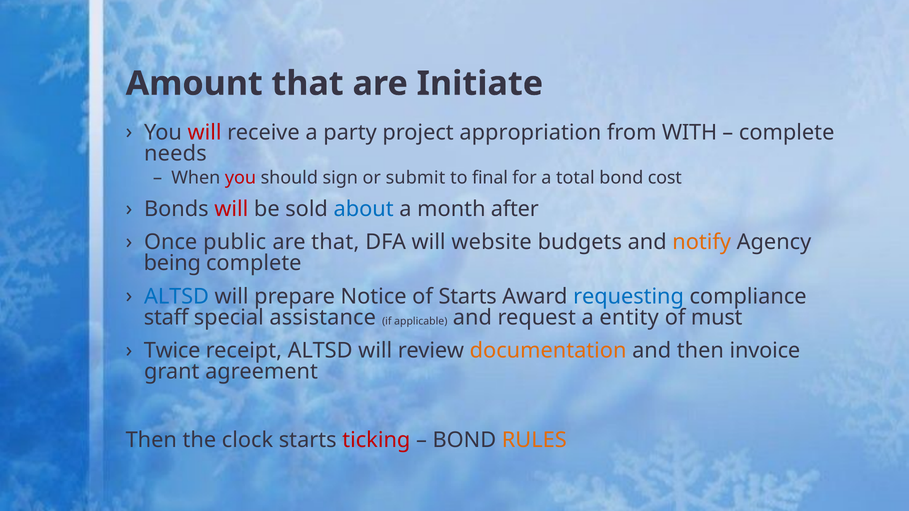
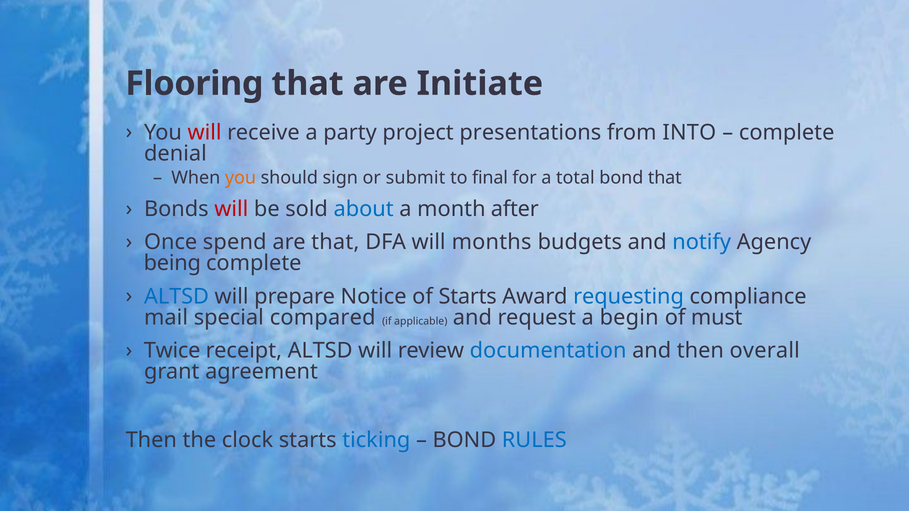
Amount: Amount -> Flooring
appropriation: appropriation -> presentations
WITH: WITH -> INTO
needs: needs -> denial
you at (240, 178) colour: red -> orange
bond cost: cost -> that
public: public -> spend
website: website -> months
notify colour: orange -> blue
staff: staff -> mail
assistance: assistance -> compared
entity: entity -> begin
documentation colour: orange -> blue
invoice: invoice -> overall
ticking colour: red -> blue
RULES colour: orange -> blue
